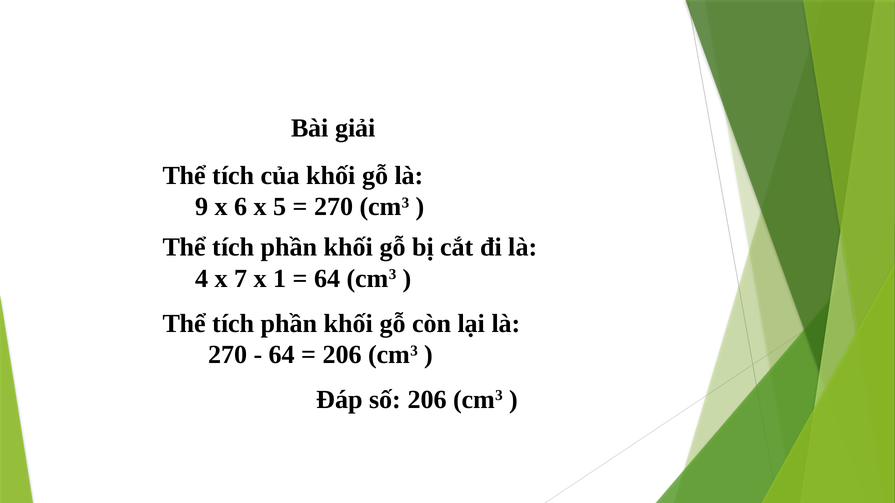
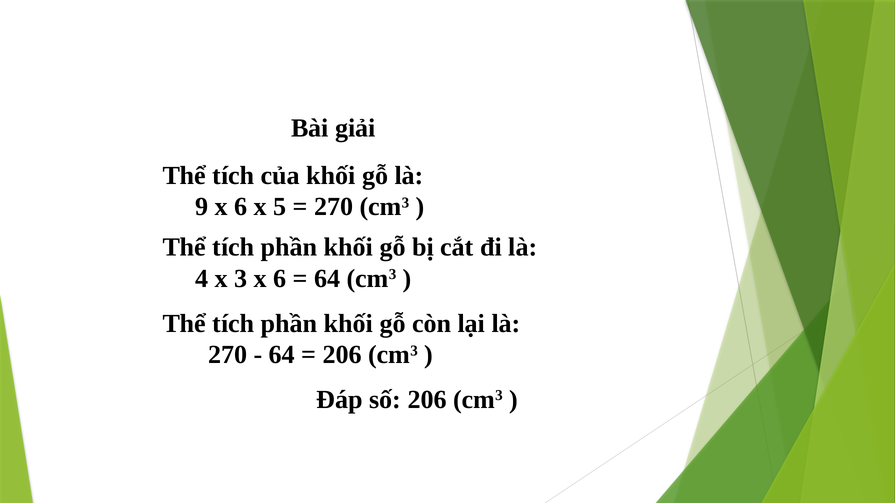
7: 7 -> 3
1 at (280, 279): 1 -> 6
